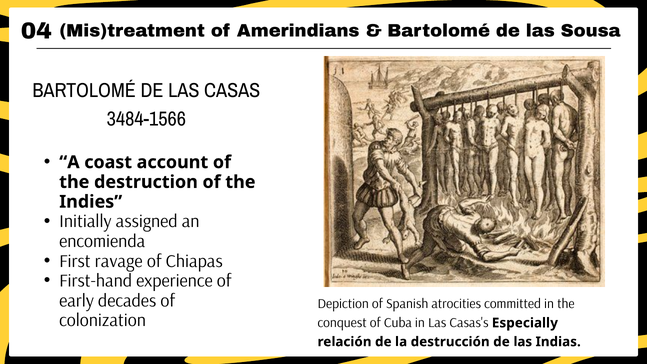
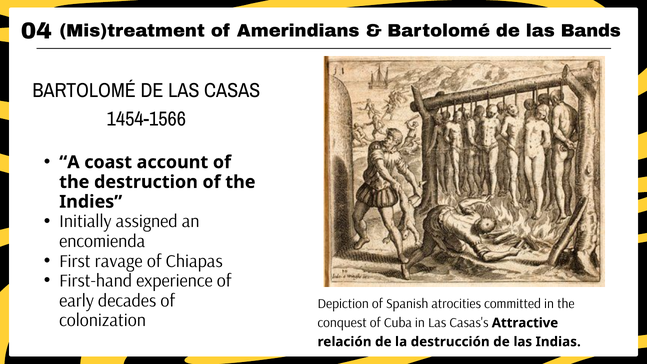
Sousa: Sousa -> Bands
3484-1566: 3484-1566 -> 1454-1566
Especially: Especially -> Attractive
